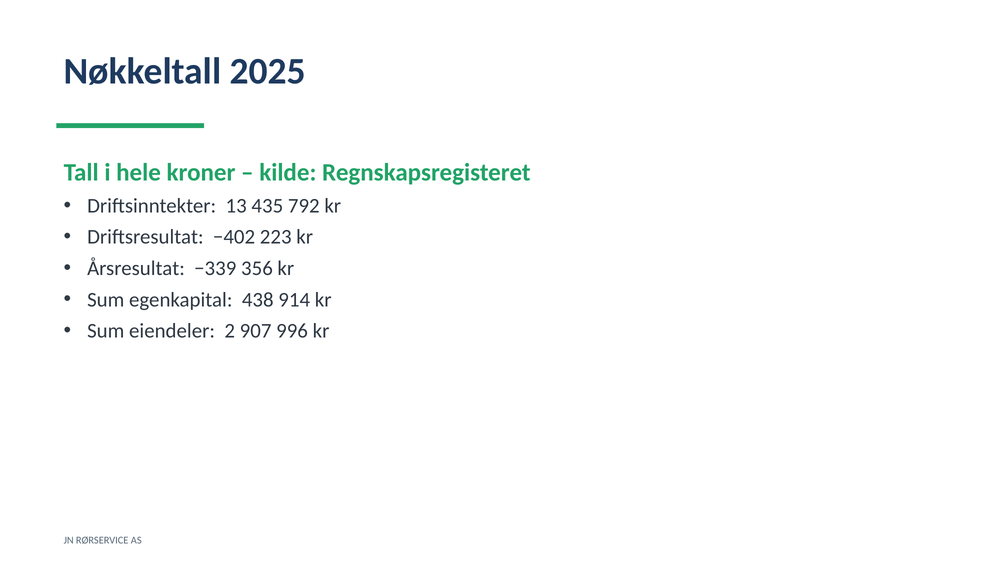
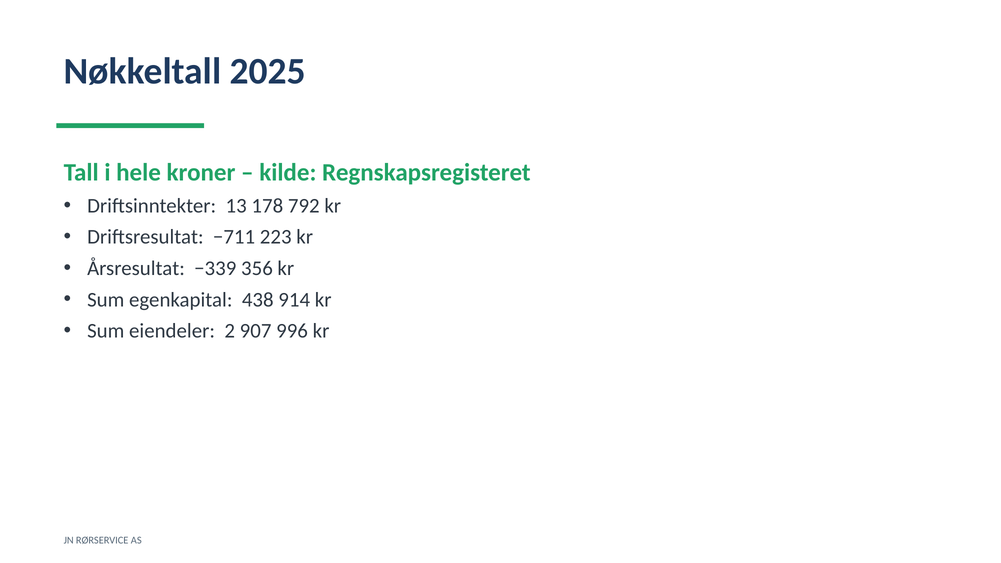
435: 435 -> 178
−402: −402 -> −711
